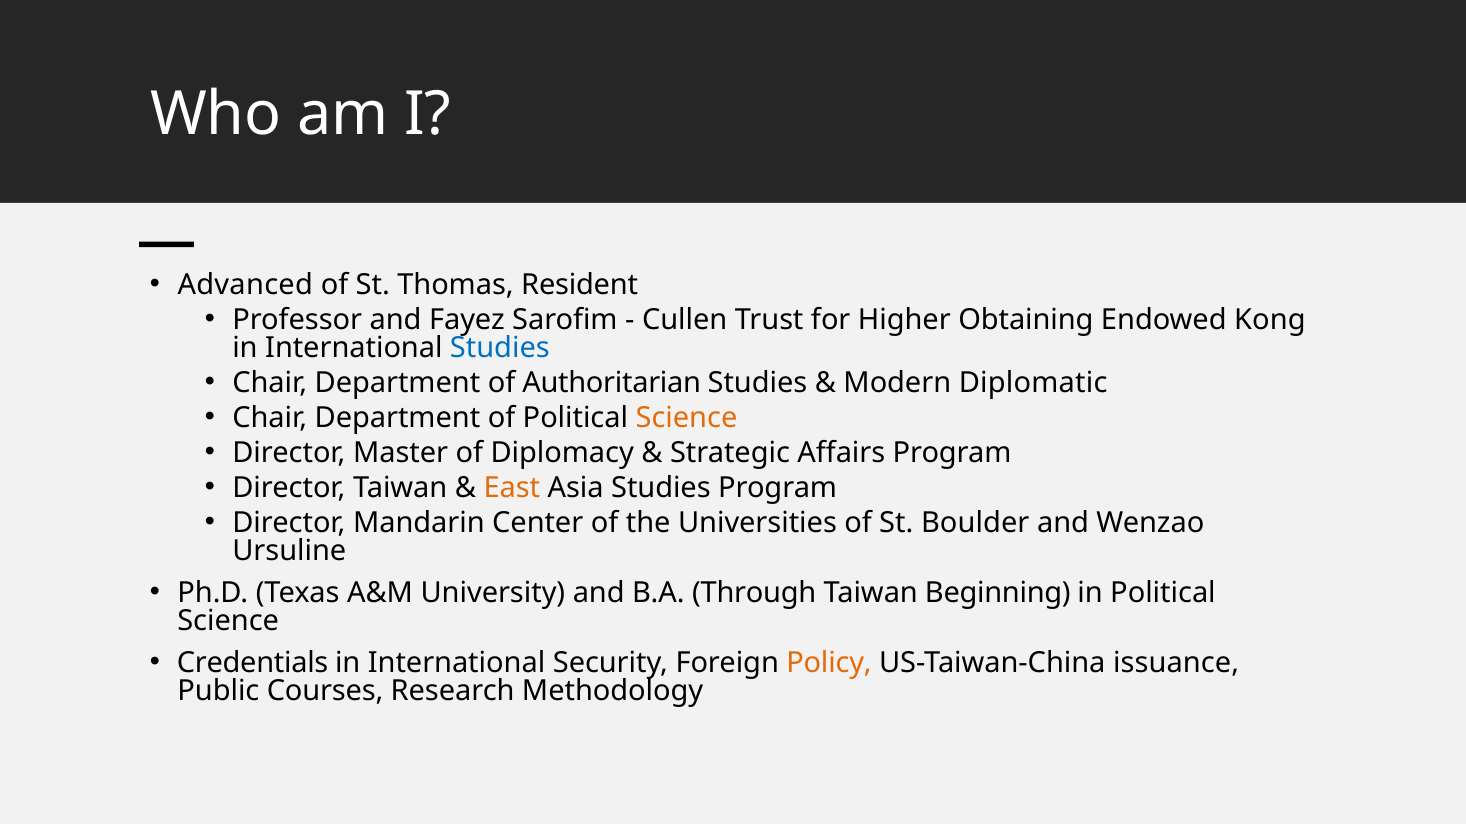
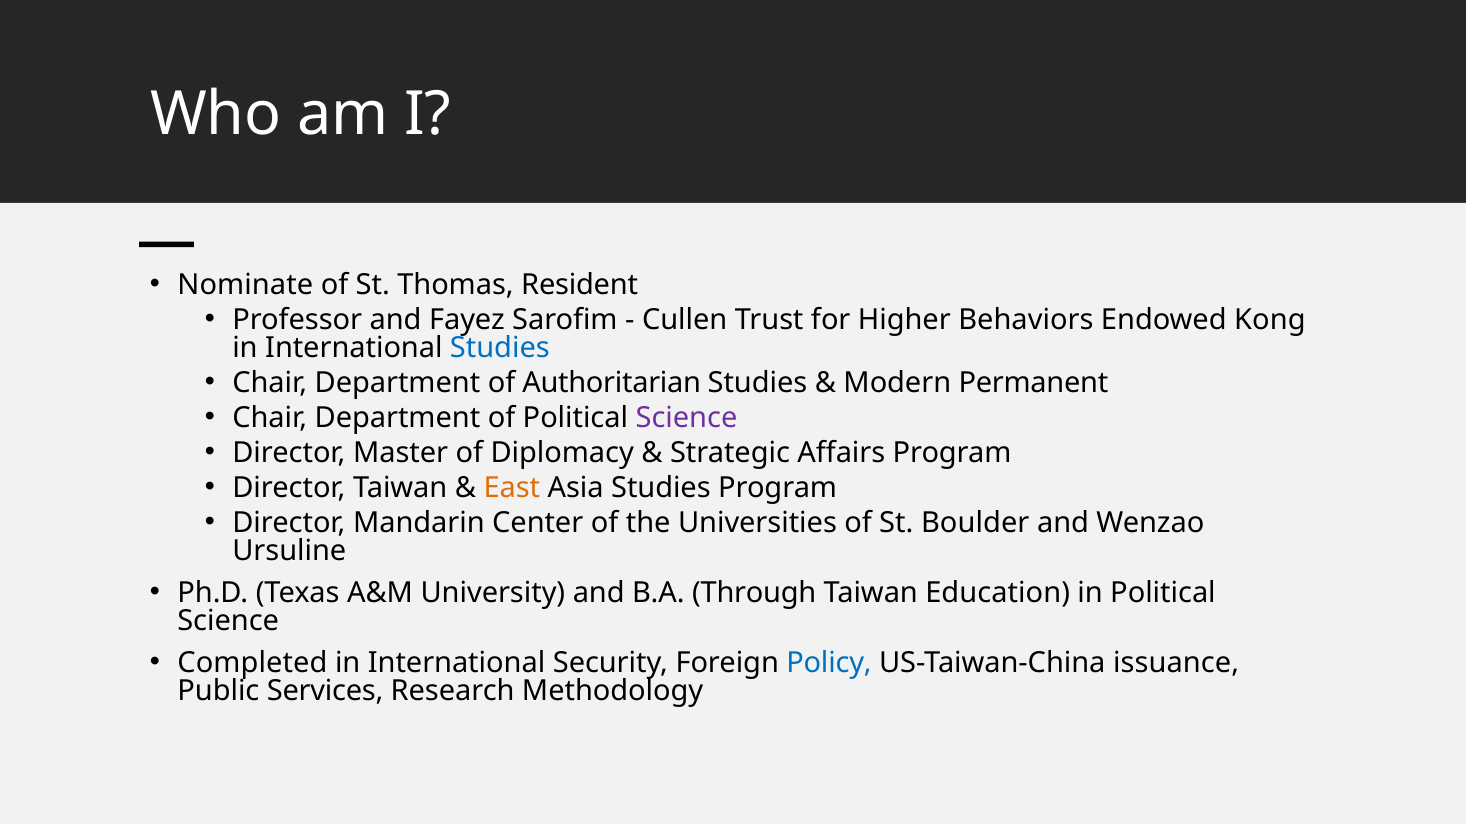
Advanced: Advanced -> Nominate
Obtaining: Obtaining -> Behaviors
Diplomatic: Diplomatic -> Permanent
Science at (687, 418) colour: orange -> purple
Beginning: Beginning -> Education
Credentials: Credentials -> Completed
Policy colour: orange -> blue
Courses: Courses -> Services
